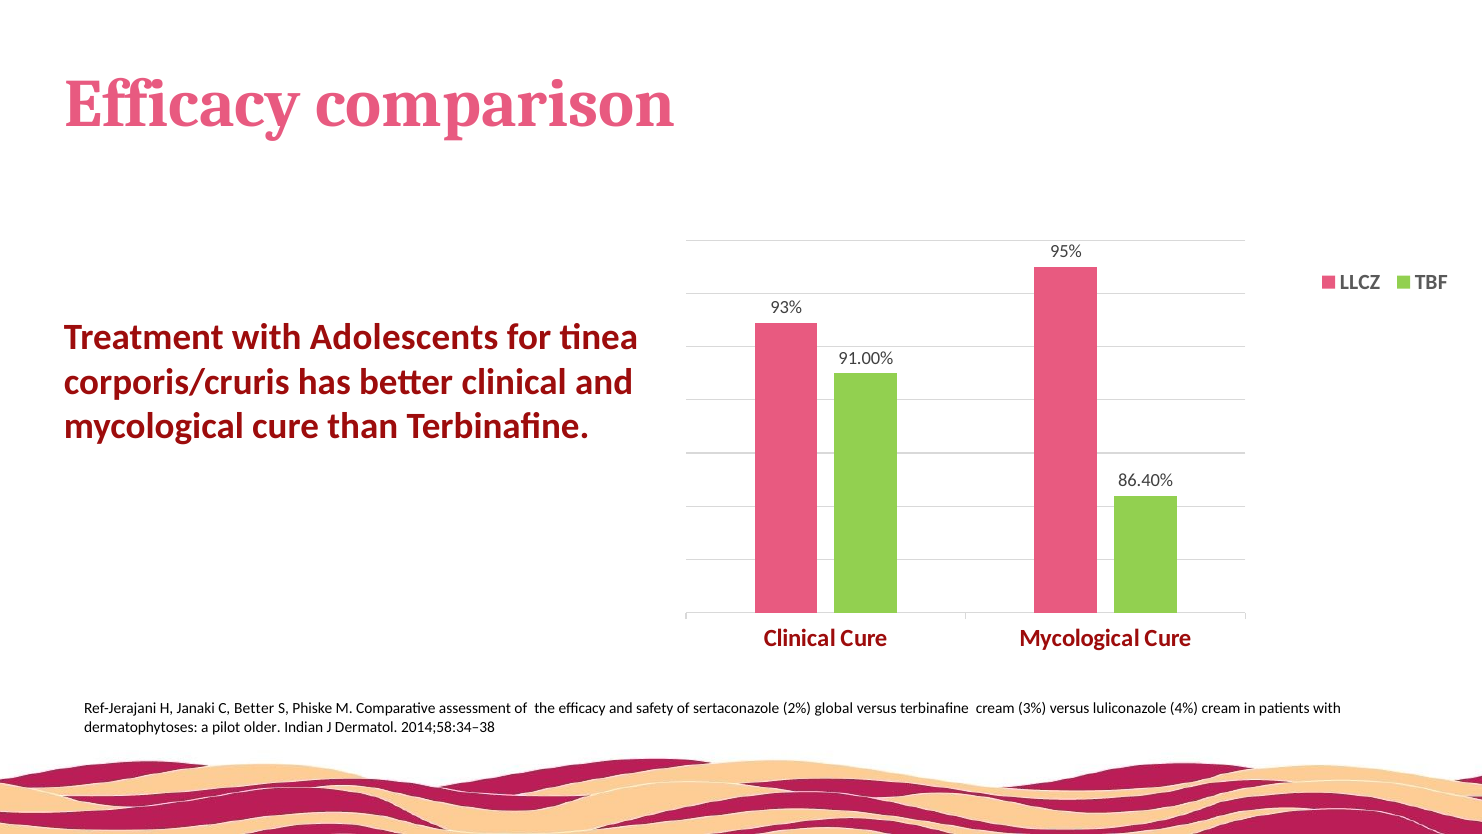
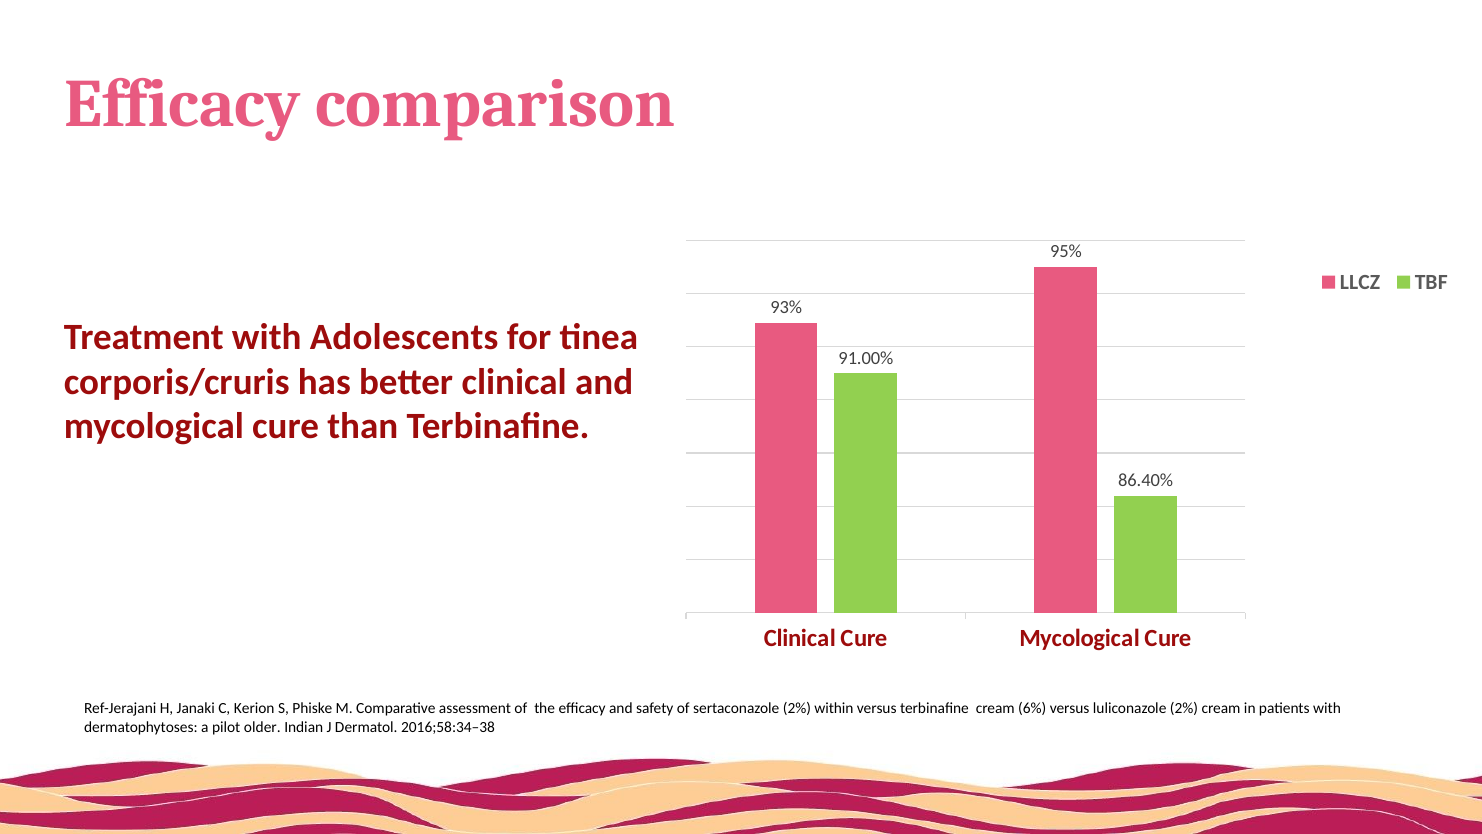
C Better: Better -> Kerion
global: global -> within
3%: 3% -> 6%
luliconazole 4%: 4% -> 2%
2014;58:34–38: 2014;58:34–38 -> 2016;58:34–38
